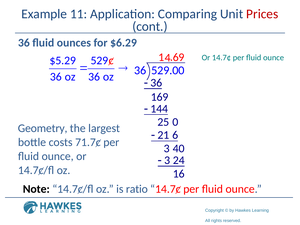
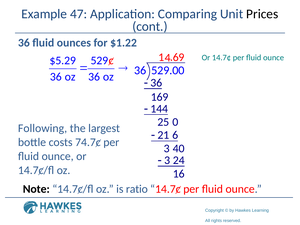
11: 11 -> 47
Prices colour: red -> black
$6.29: $6.29 -> $1.22
Geometry: Geometry -> Following
71.7ȼ: 71.7ȼ -> 74.7ȼ
